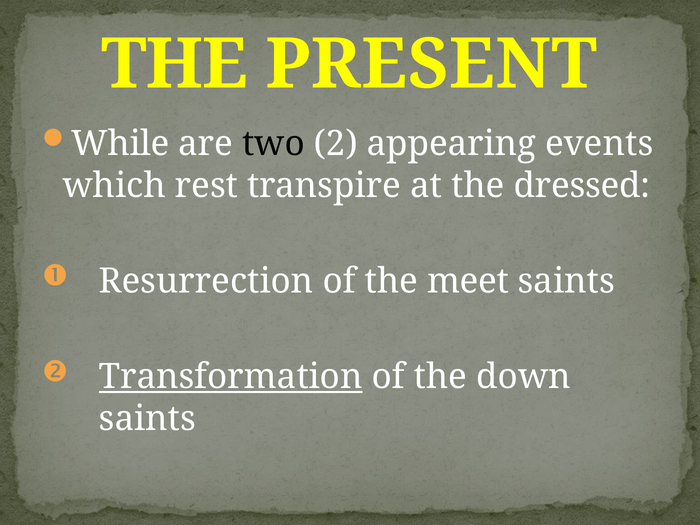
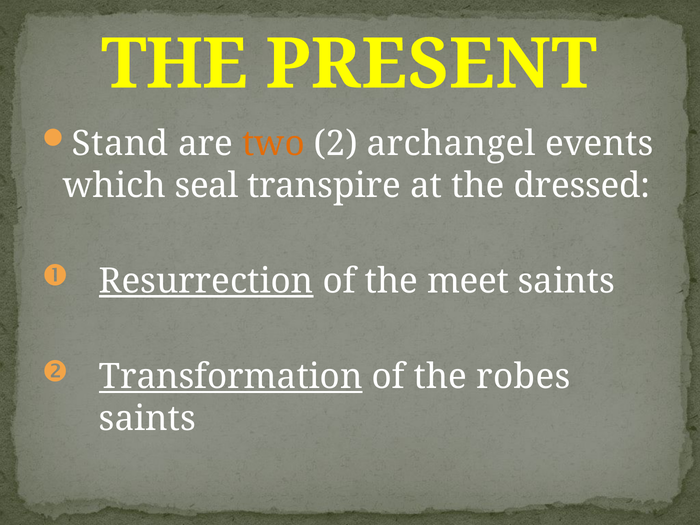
While: While -> Stand
two colour: black -> orange
appearing: appearing -> archangel
rest: rest -> seal
Resurrection underline: none -> present
down: down -> robes
